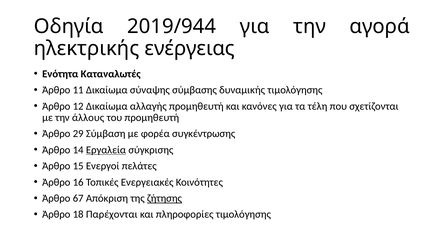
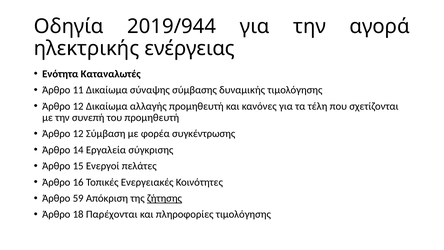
άλλους: άλλους -> συνεπή
29 at (78, 134): 29 -> 12
Εργαλεία underline: present -> none
67: 67 -> 59
